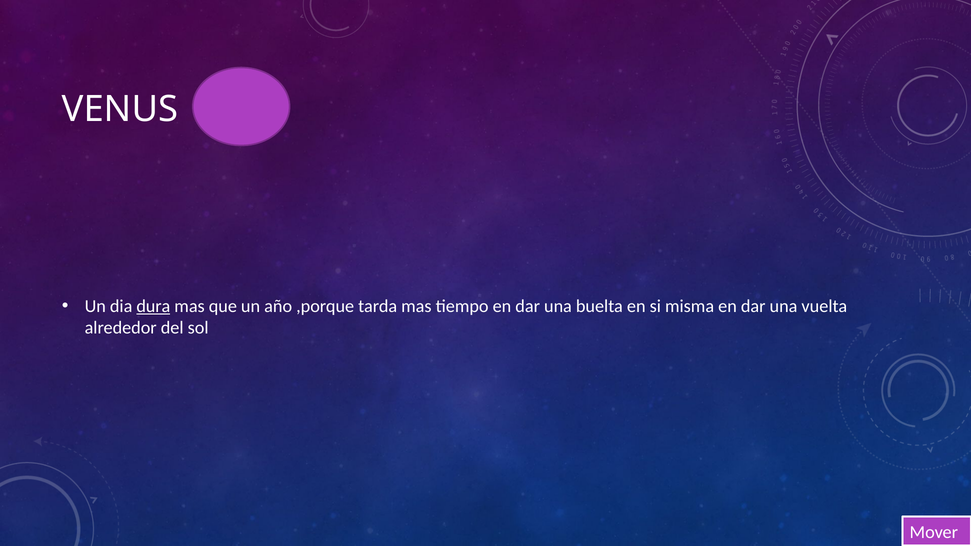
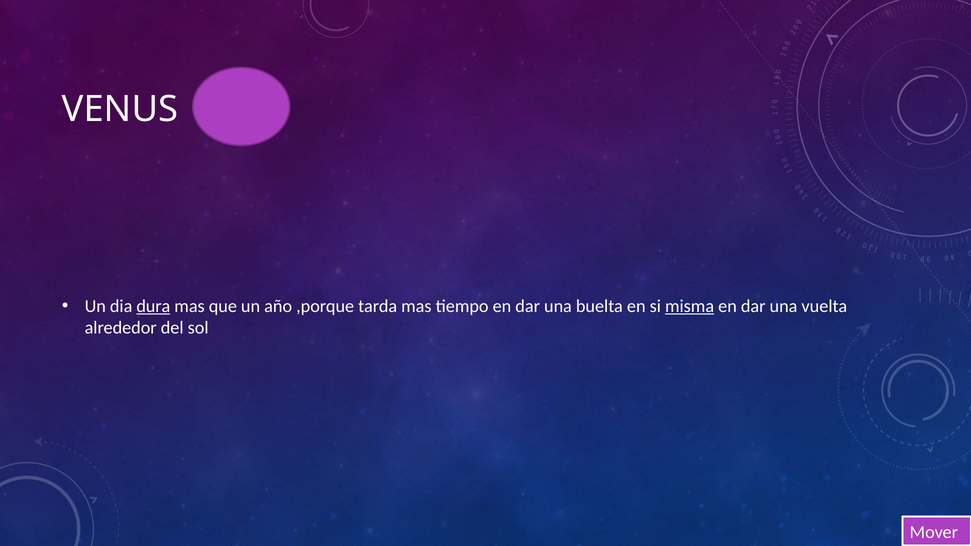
misma underline: none -> present
